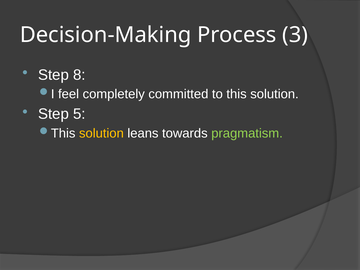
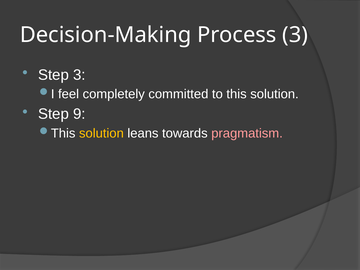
Step 8: 8 -> 3
5: 5 -> 9
pragmatism colour: light green -> pink
